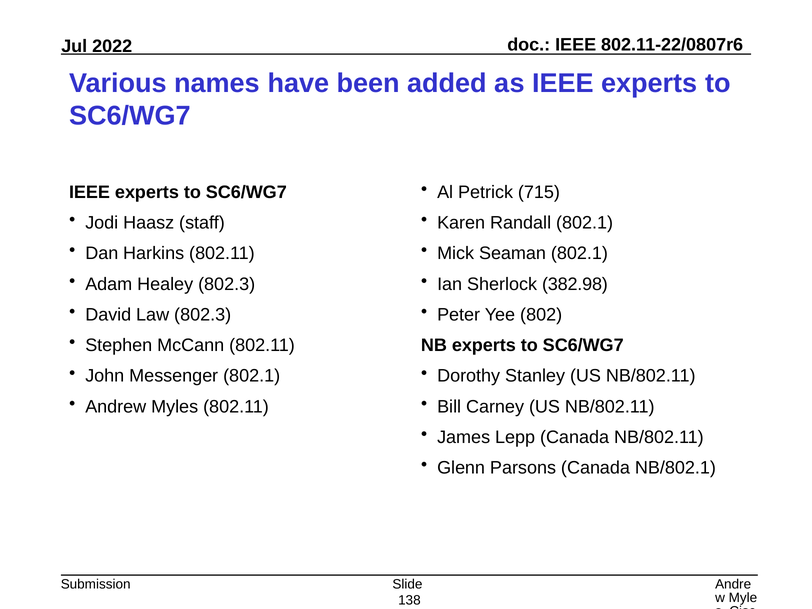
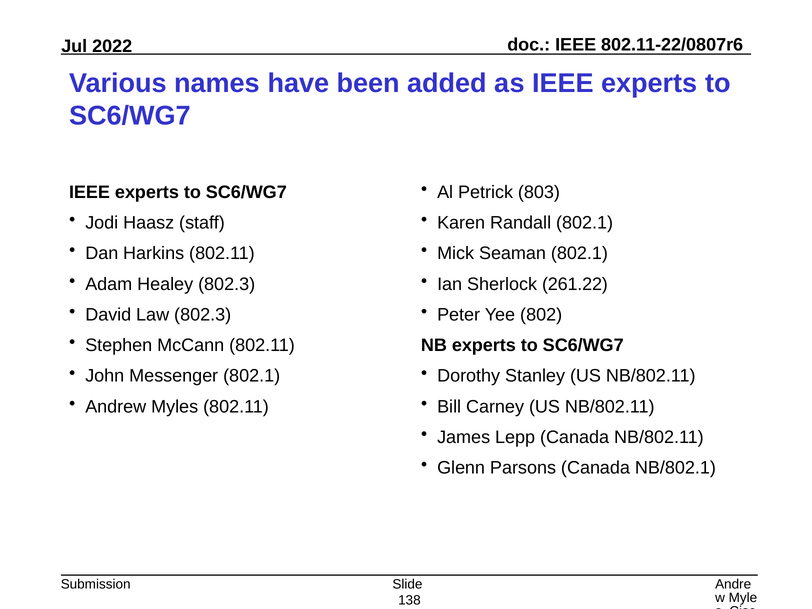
715: 715 -> 803
382.98: 382.98 -> 261.22
